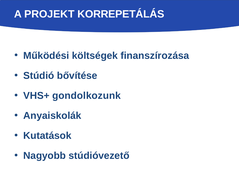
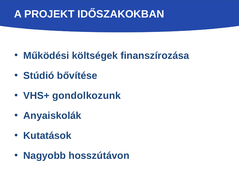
KORREPETÁLÁS: KORREPETÁLÁS -> IDŐSZAKOKBAN
stúdióvezető: stúdióvezető -> hosszútávon
